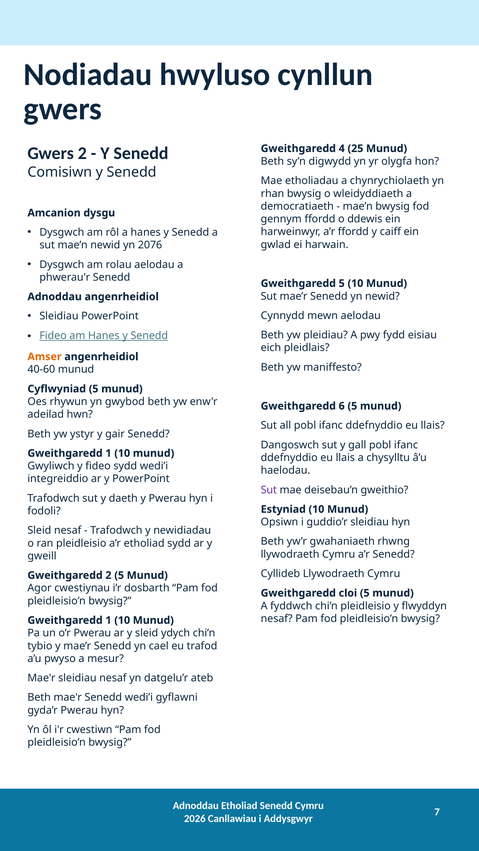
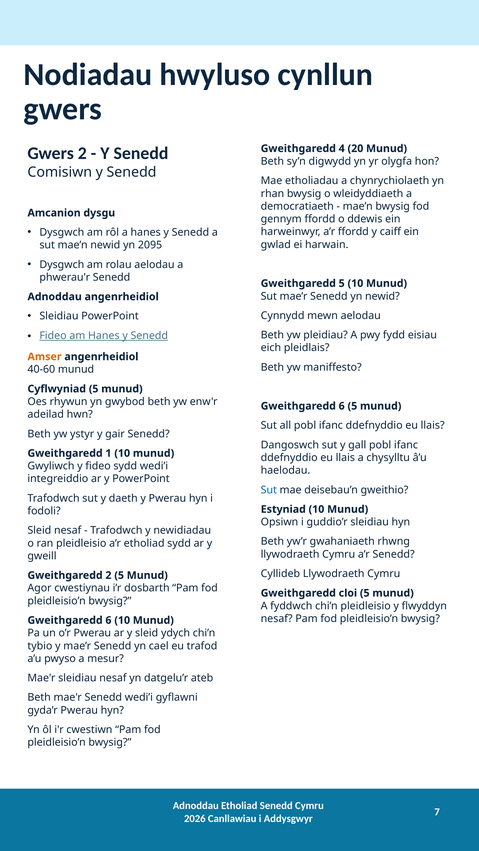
25: 25 -> 20
2076: 2076 -> 2095
Sut at (269, 490) colour: purple -> blue
1 at (108, 621): 1 -> 6
